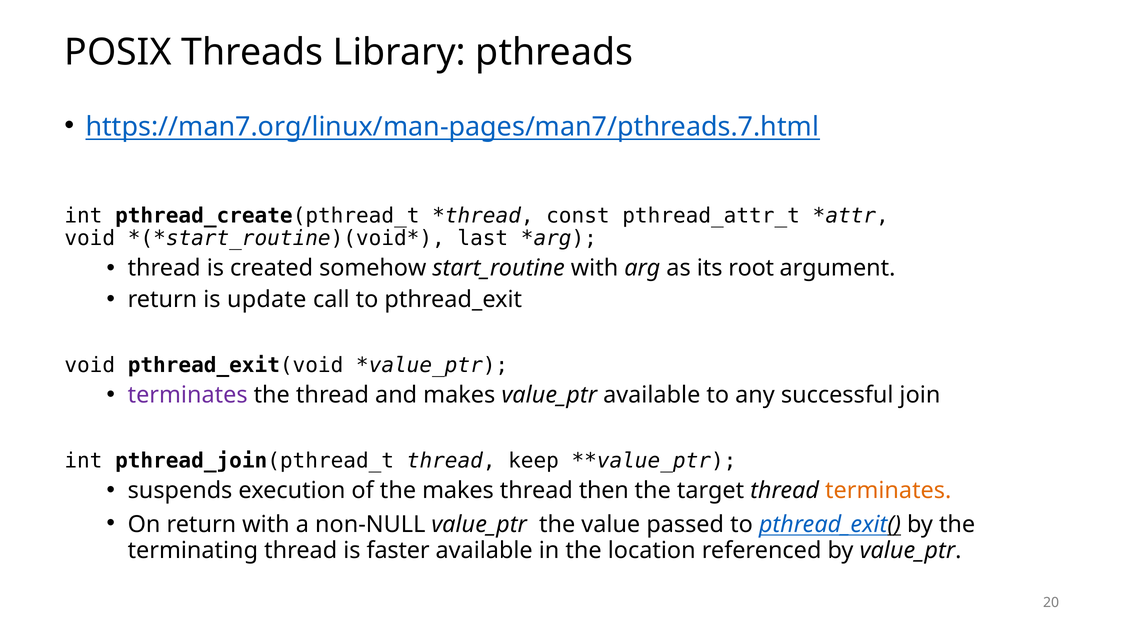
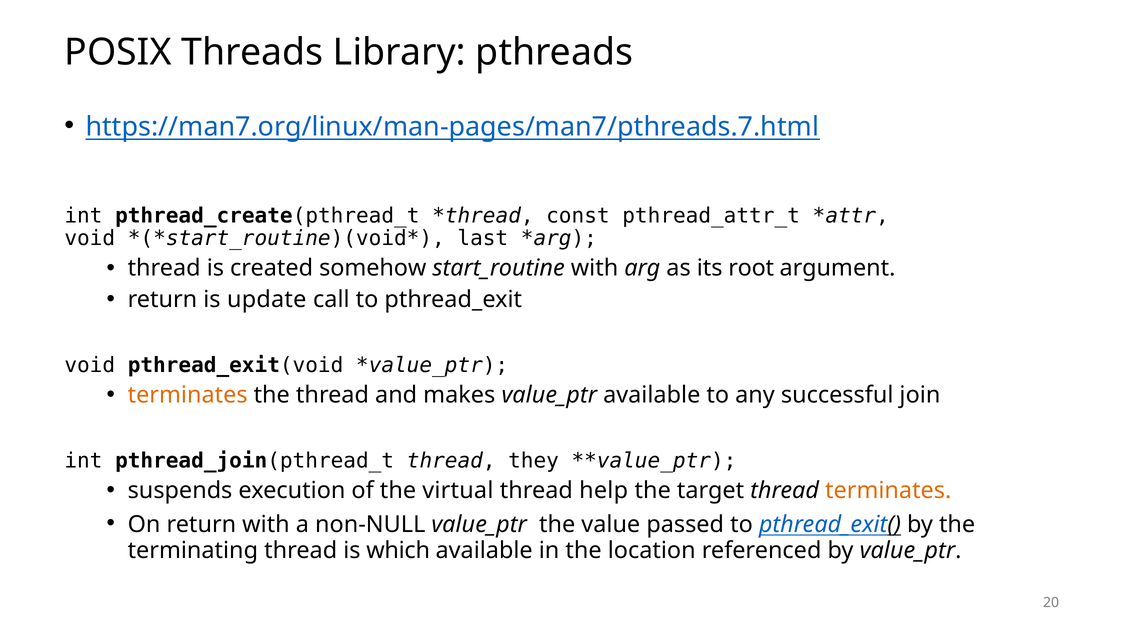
terminates at (188, 395) colour: purple -> orange
keep: keep -> they
the makes: makes -> virtual
then: then -> help
faster: faster -> which
